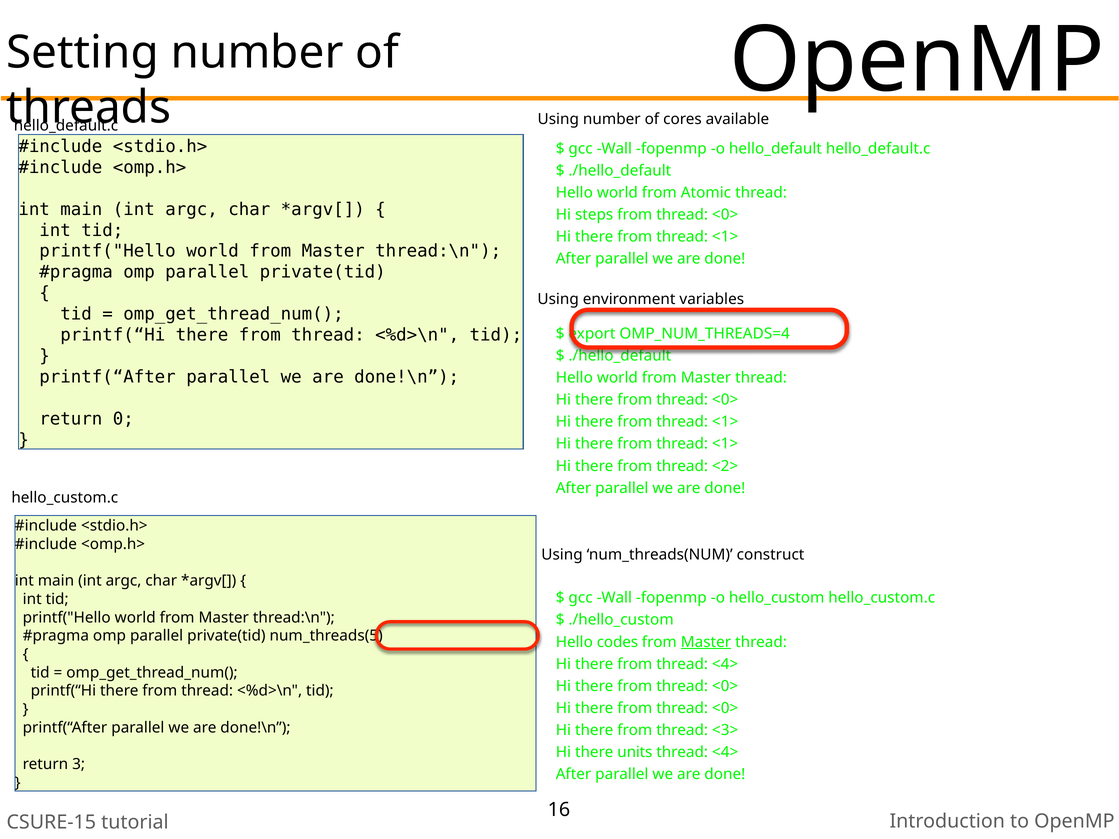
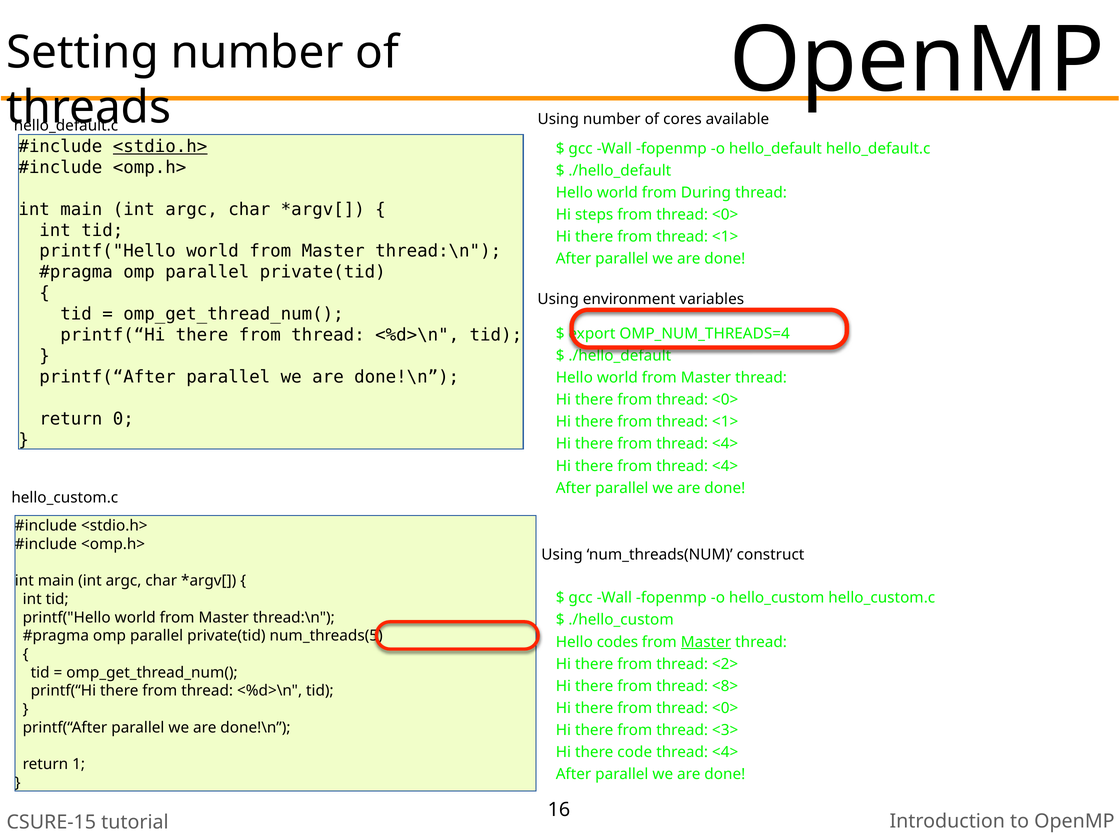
<stdio.h> at (160, 146) underline: none -> present
Atomic: Atomic -> During
<1> at (725, 444): <1> -> <4>
<2> at (725, 466): <2> -> <4>
from thread <4>: <4> -> <2>
<0> at (725, 686): <0> -> <8>
units: units -> code
3: 3 -> 1
